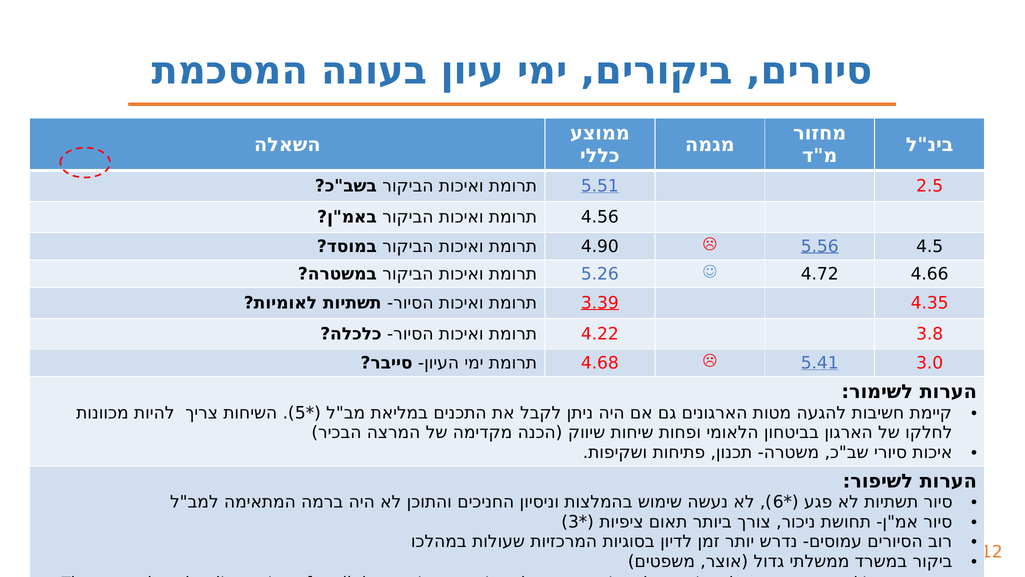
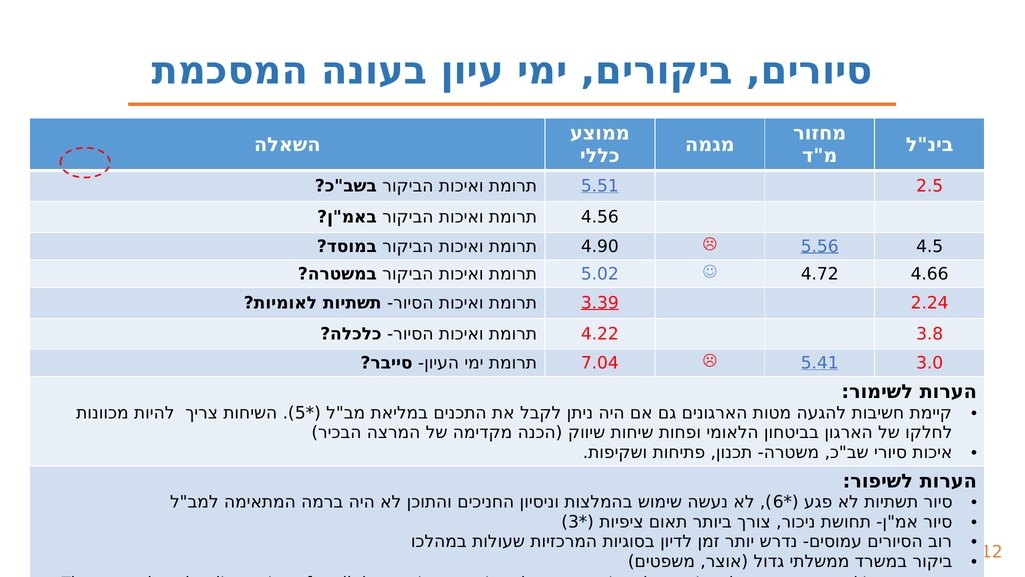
5.26: 5.26 -> 5.02
4.35: 4.35 -> 2.24
4.68: 4.68 -> 7.04
